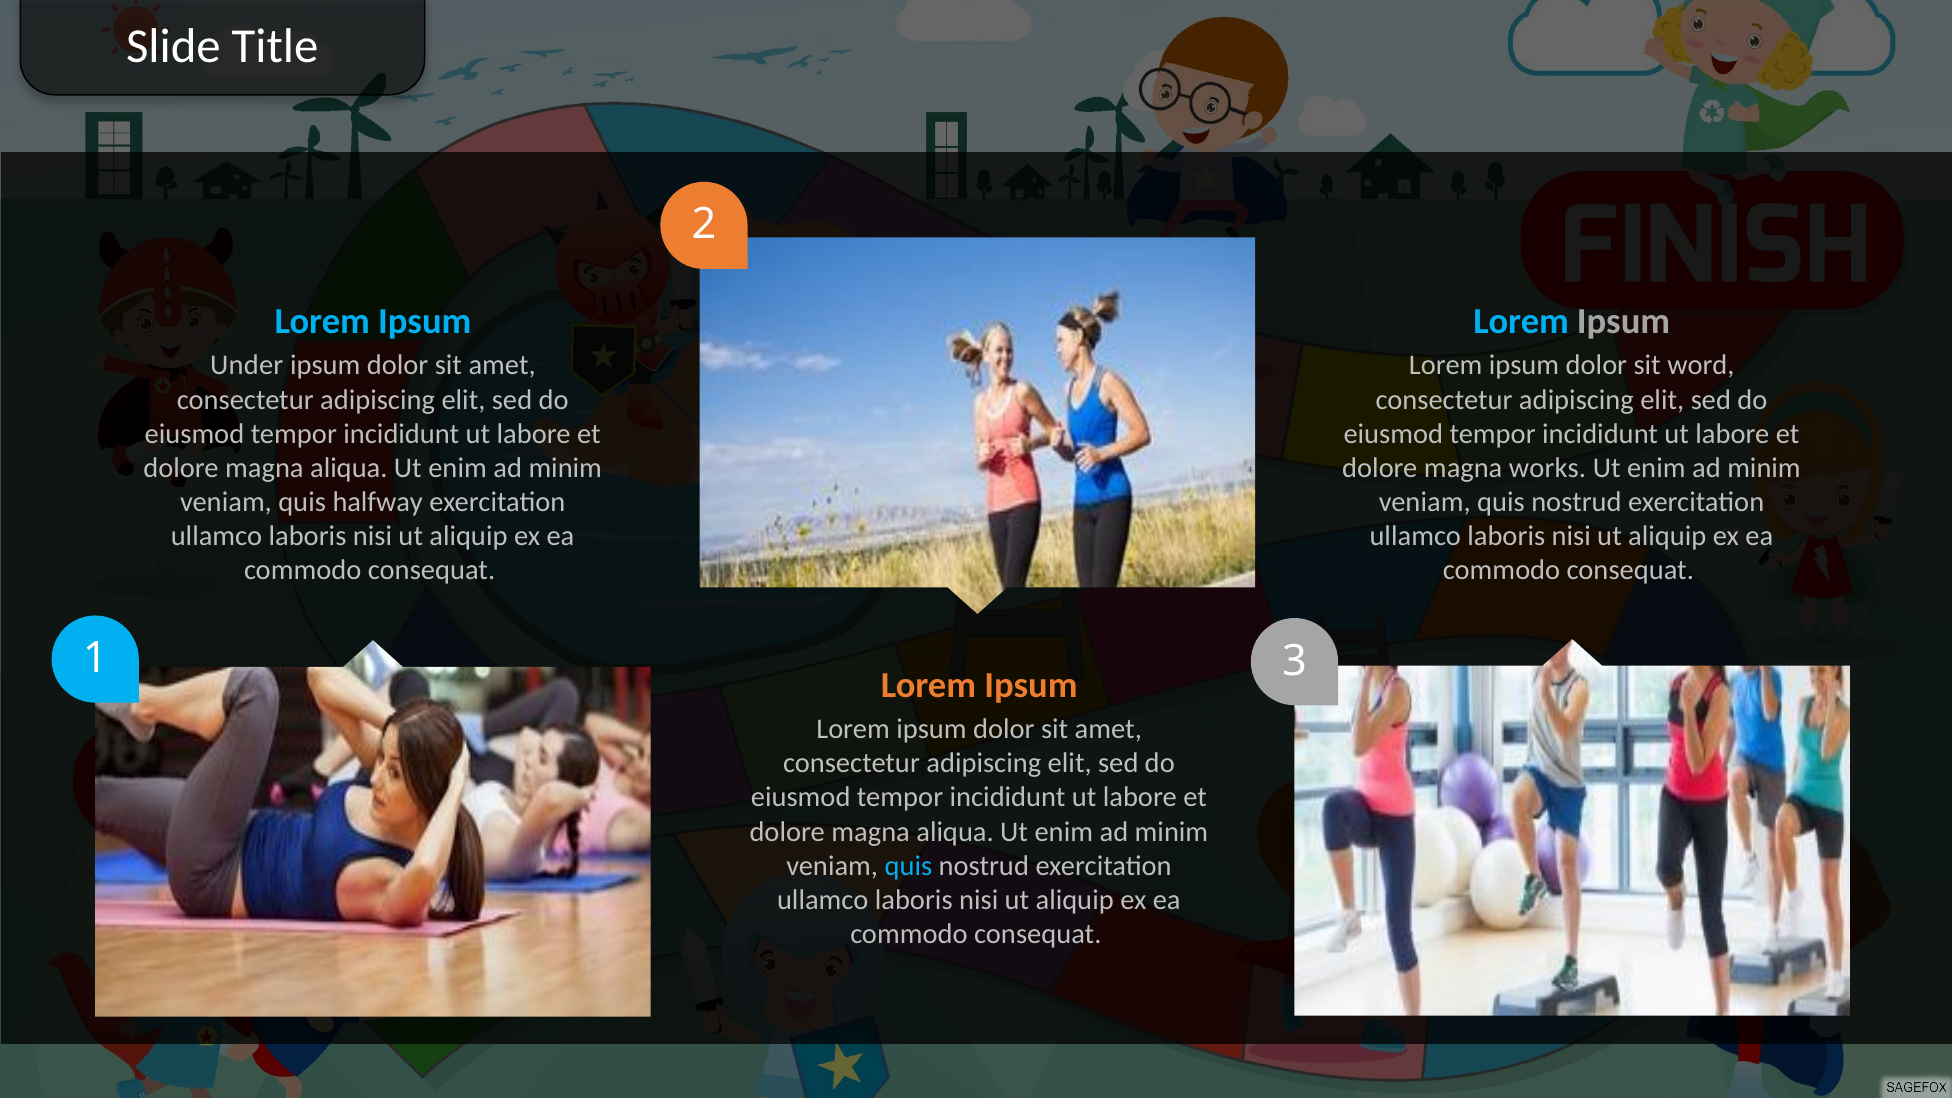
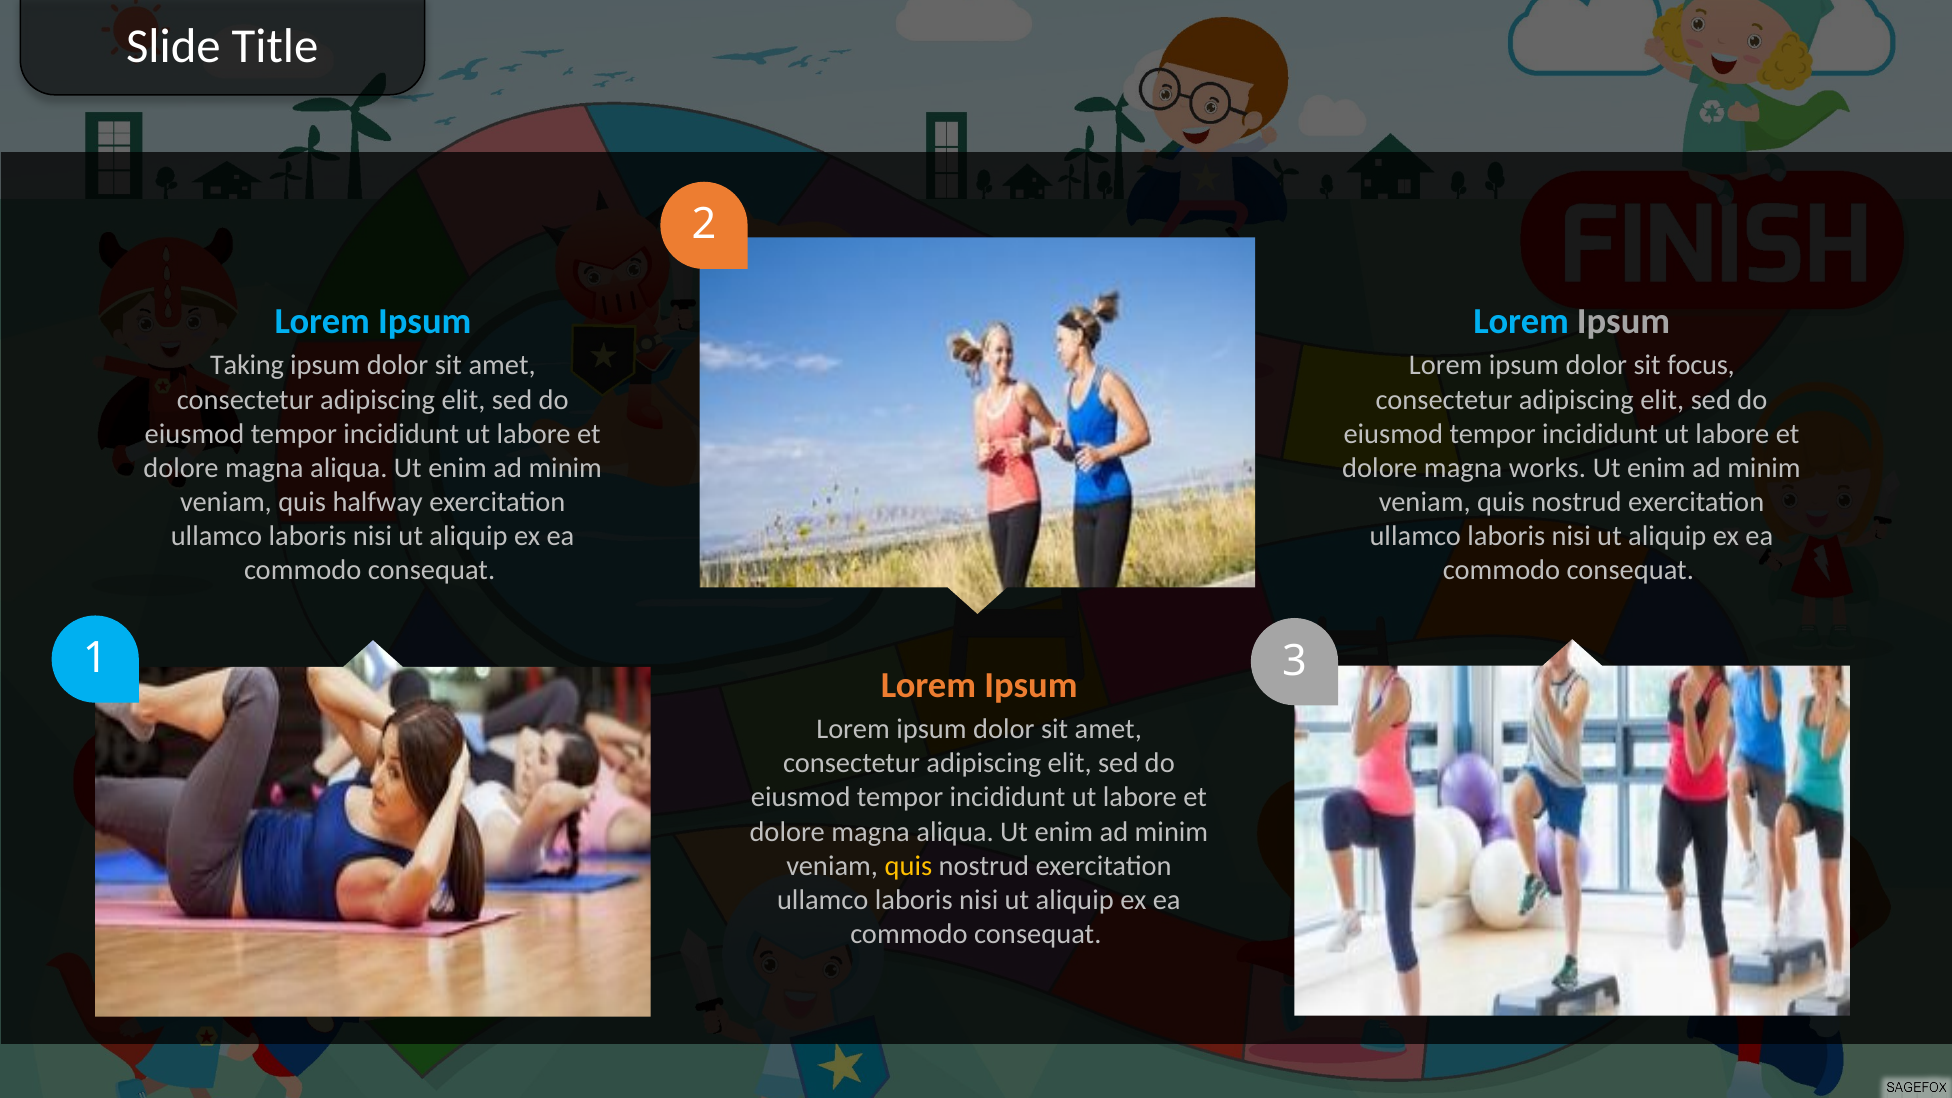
Under: Under -> Taking
word: word -> focus
quis at (908, 866) colour: light blue -> yellow
